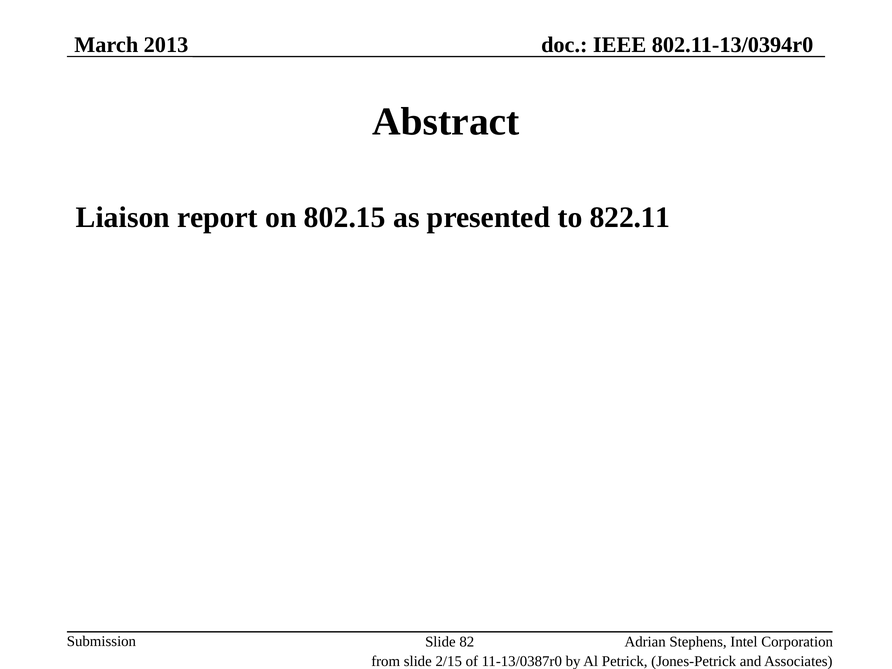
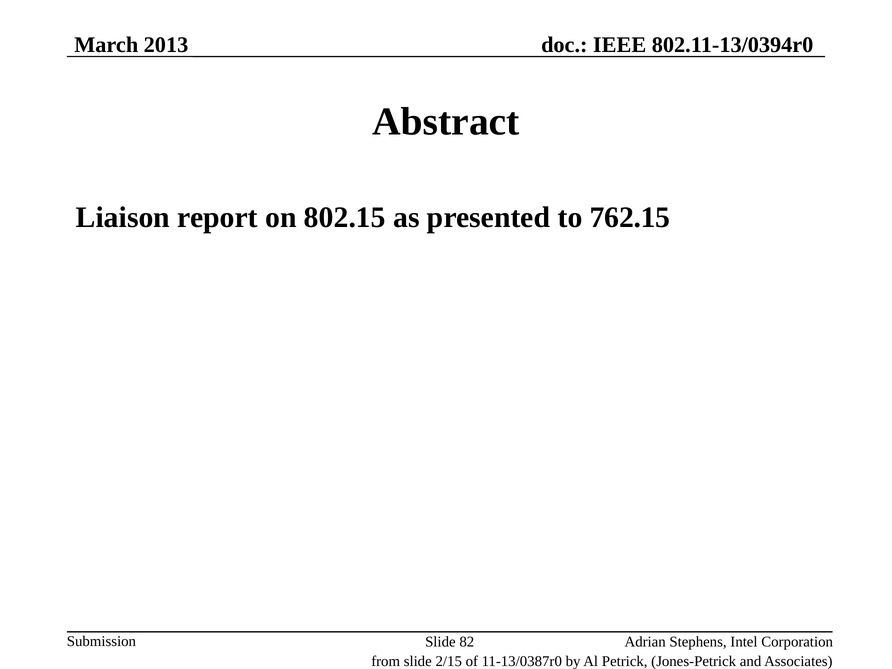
822.11: 822.11 -> 762.15
